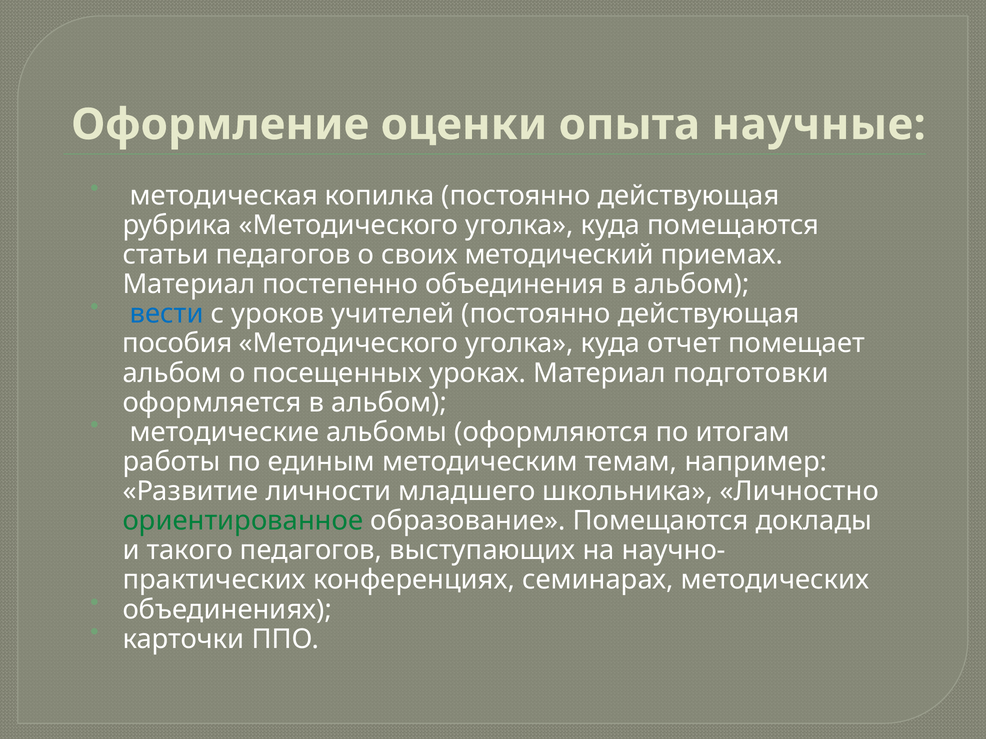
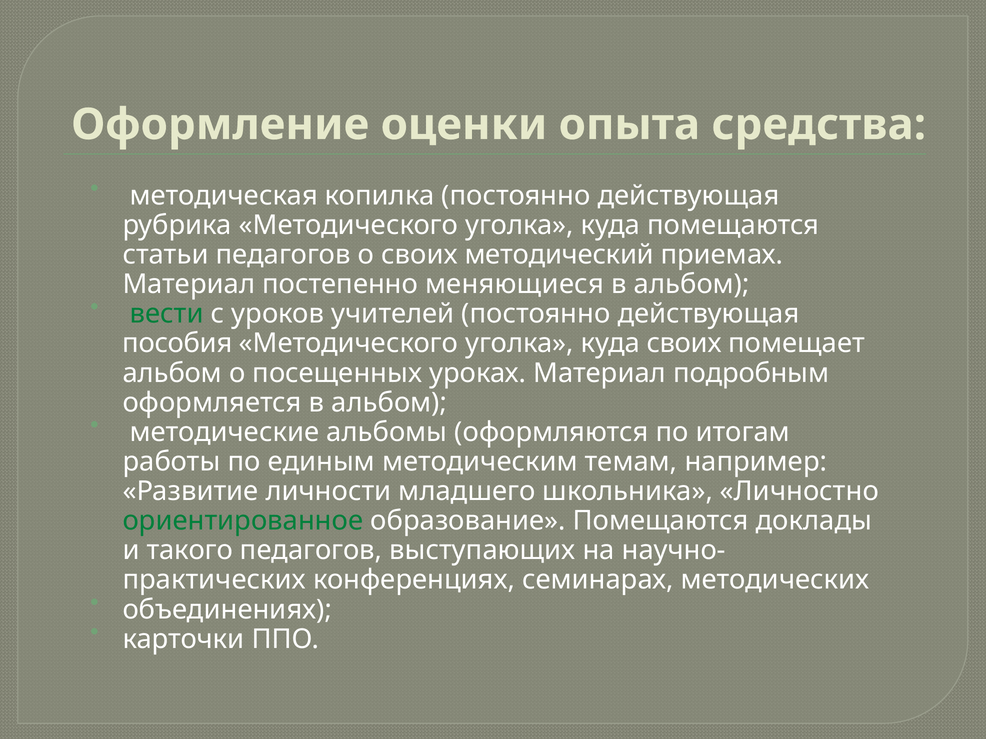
научные: научные -> средства
объединения: объединения -> меняющиеся
вести colour: blue -> green
куда отчет: отчет -> своих
подготовки: подготовки -> подробным
